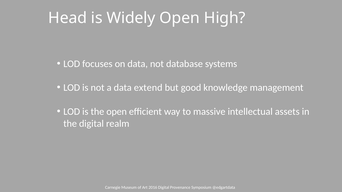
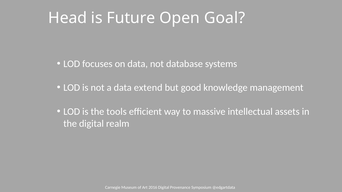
Widely: Widely -> Future
High: High -> Goal
the open: open -> tools
